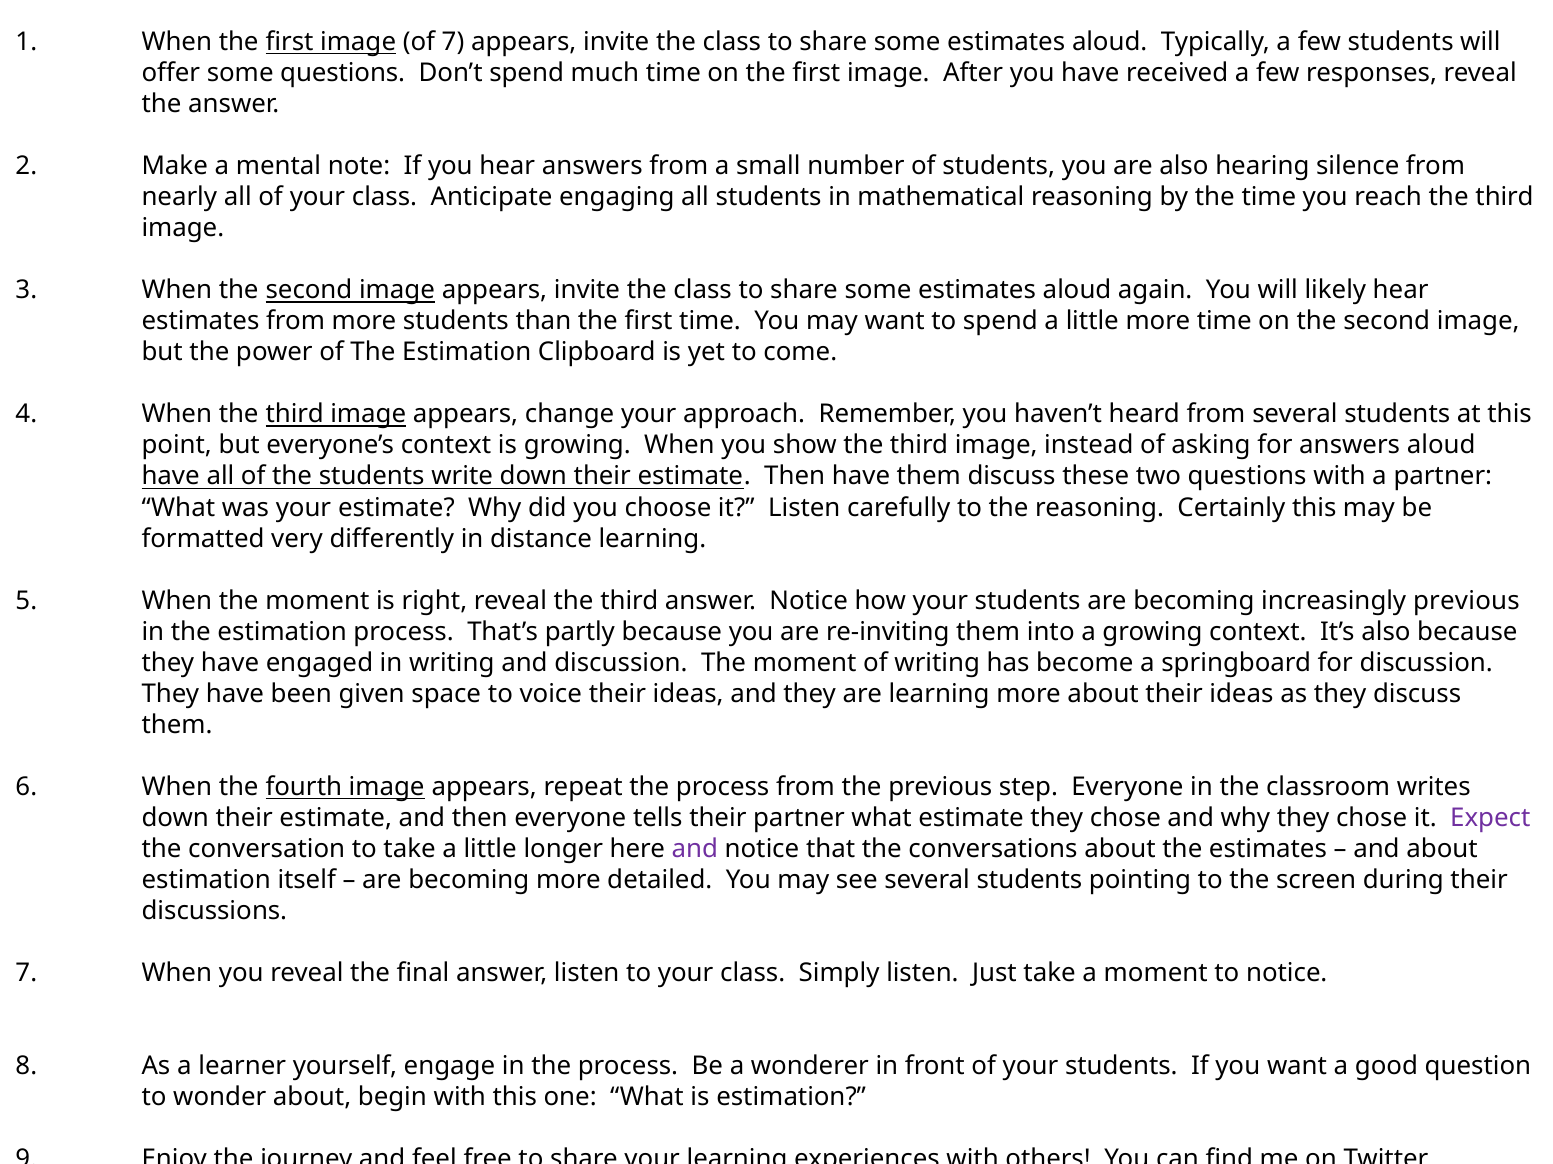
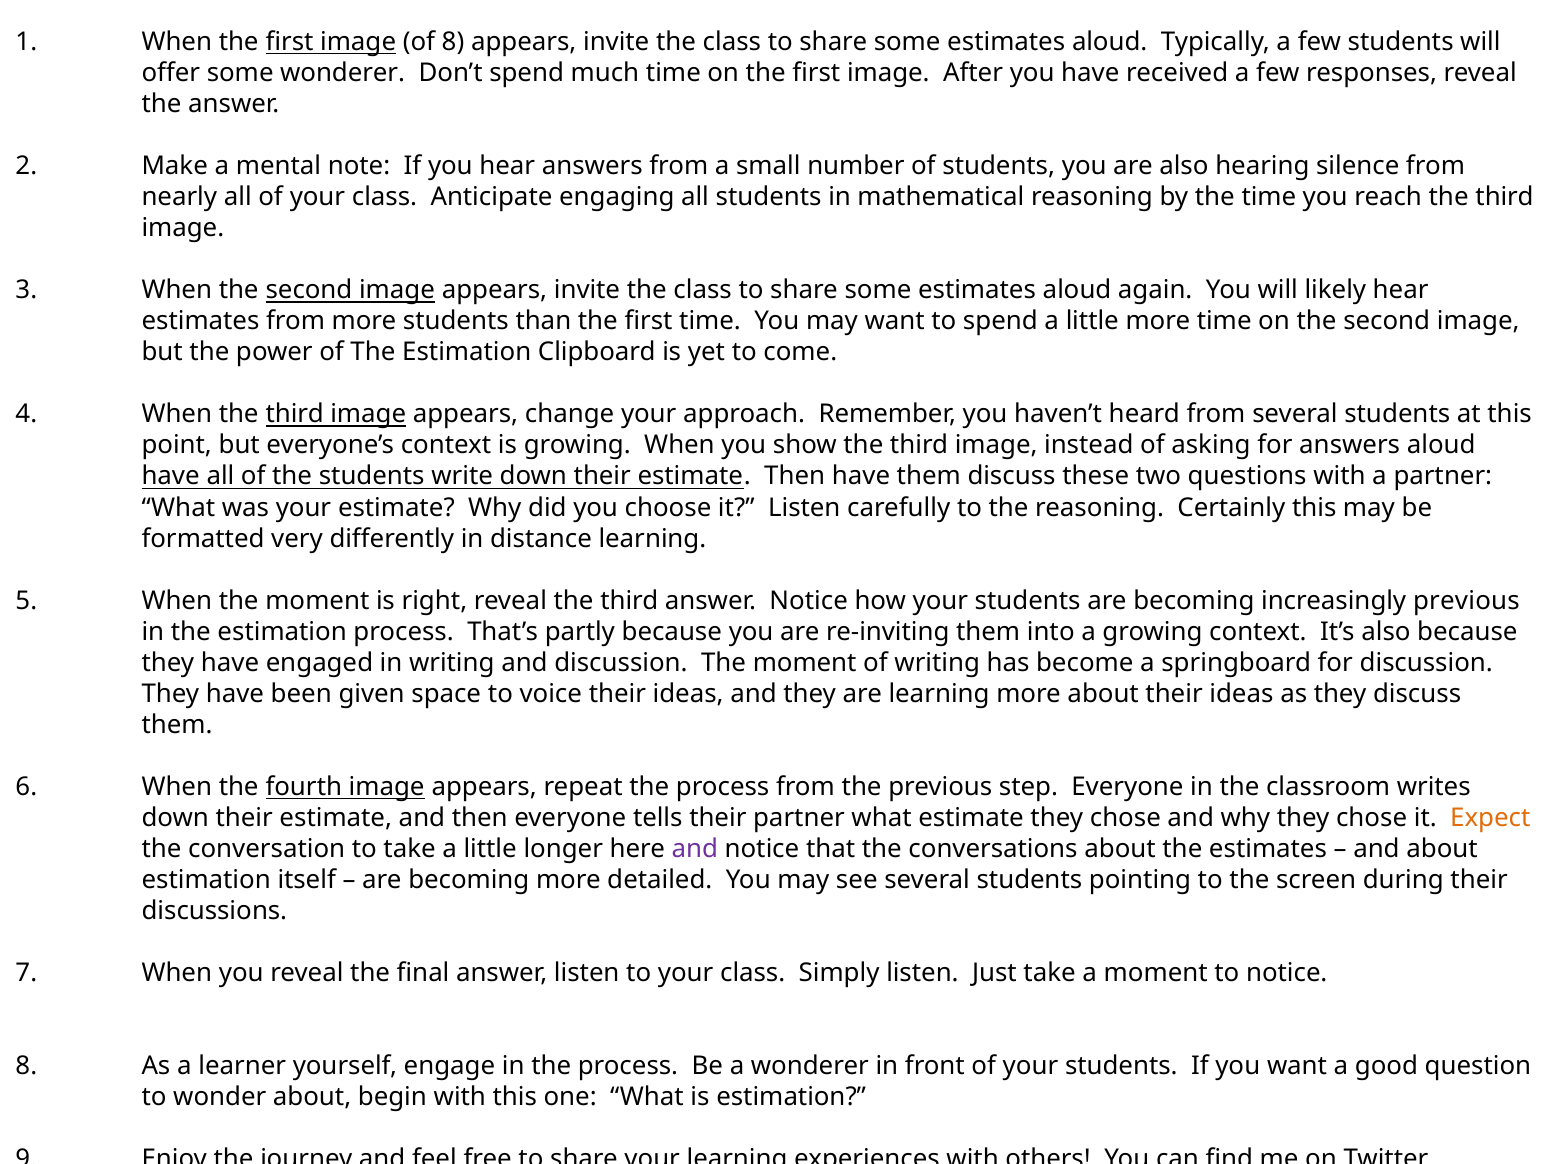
of 7: 7 -> 8
some questions: questions -> wonderer
Expect colour: purple -> orange
